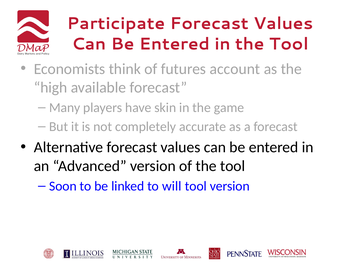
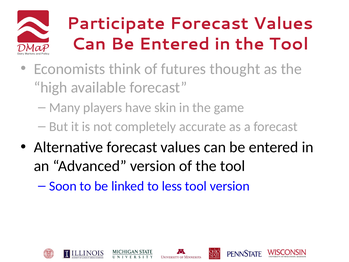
account: account -> thought
will: will -> less
